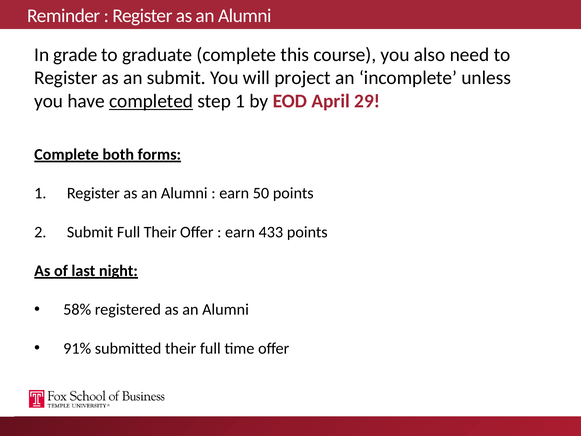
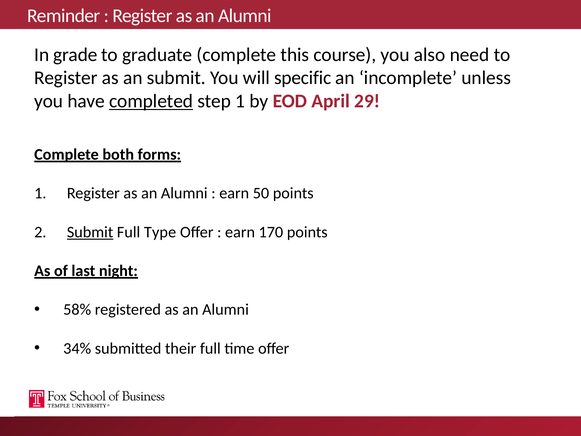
project: project -> specific
Submit at (90, 232) underline: none -> present
Full Their: Their -> Type
433: 433 -> 170
91%: 91% -> 34%
